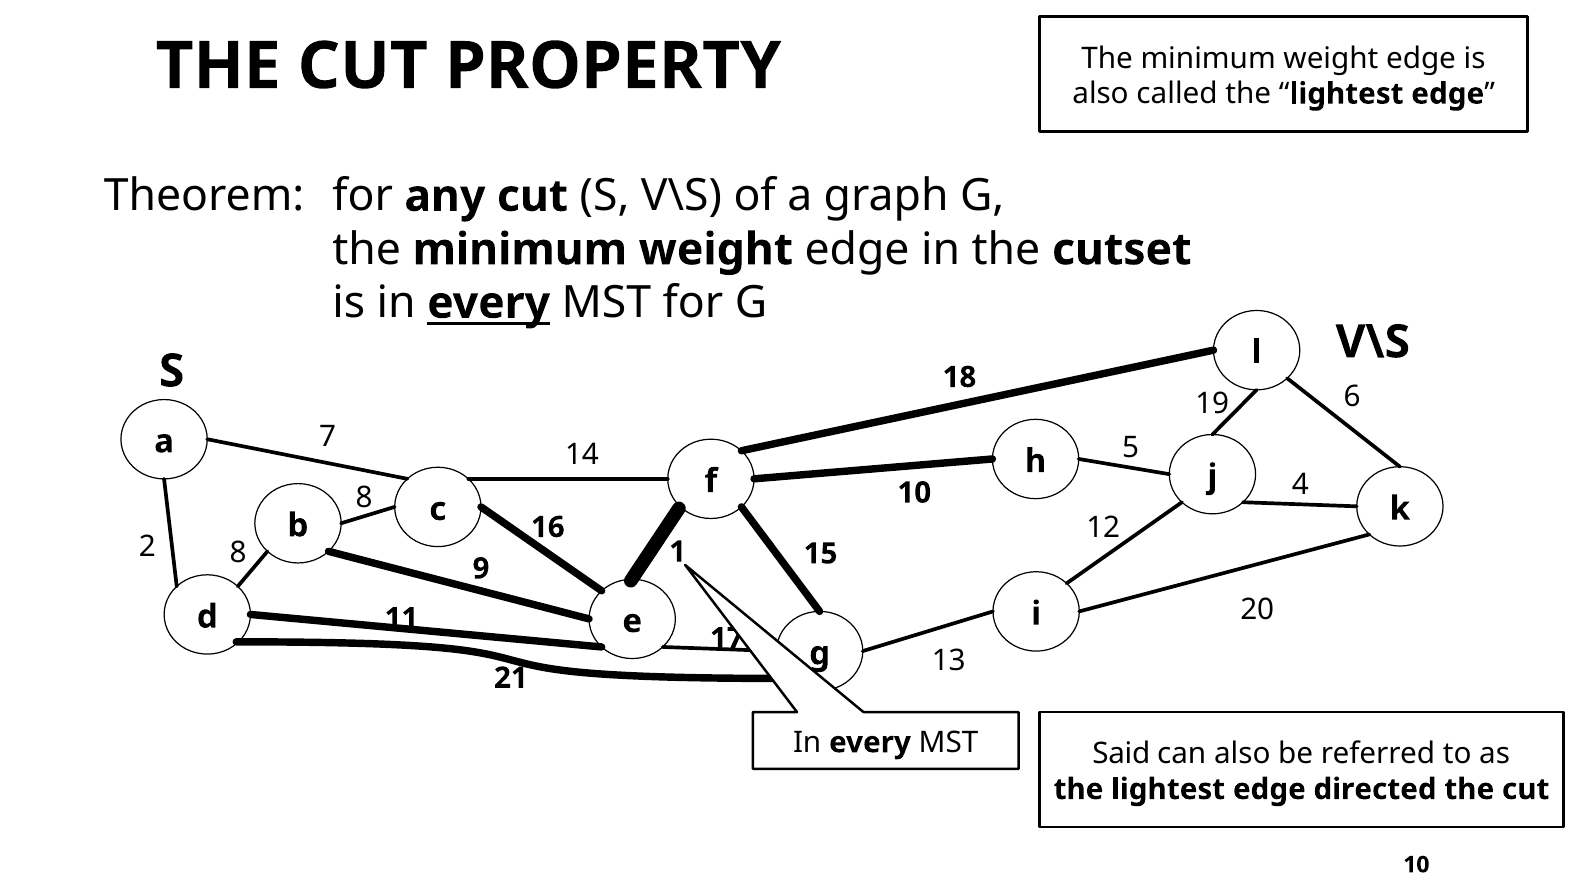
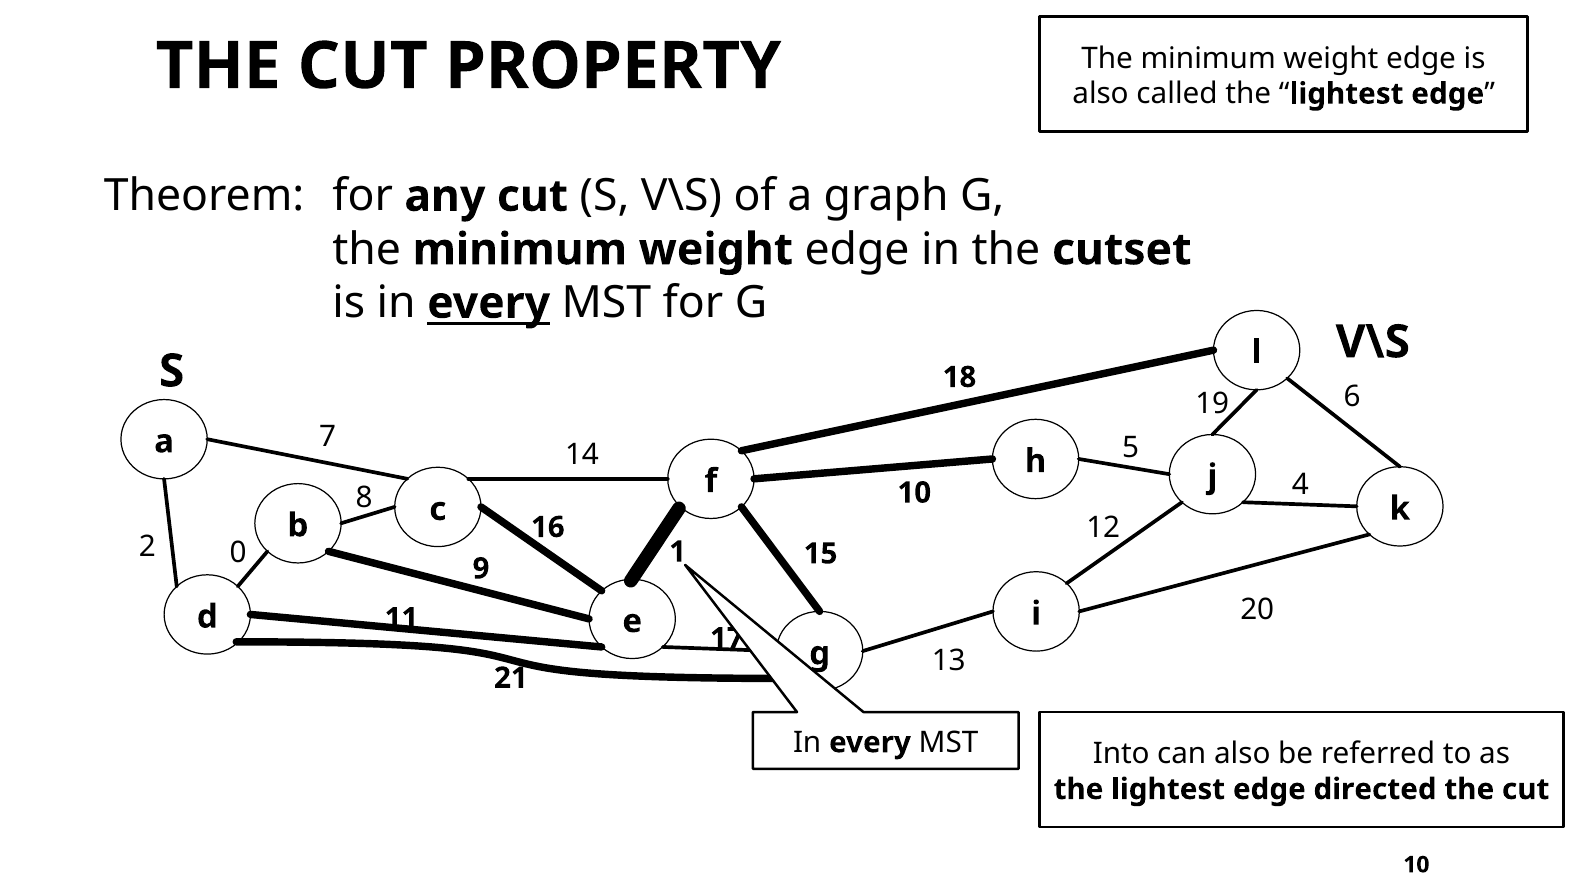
2 8: 8 -> 0
Said: Said -> Into
